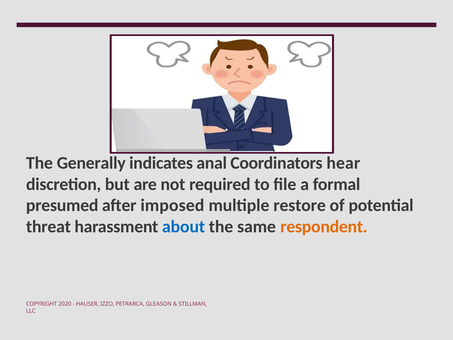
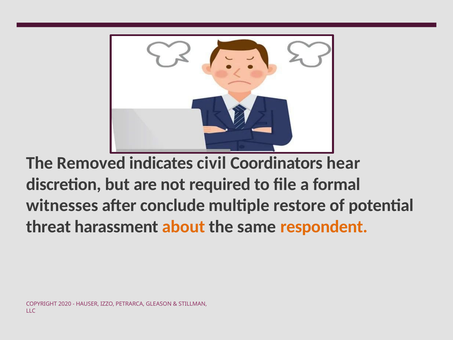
Generally: Generally -> Removed
anal: anal -> civil
presumed: presumed -> witnesses
imposed: imposed -> conclude
about colour: blue -> orange
